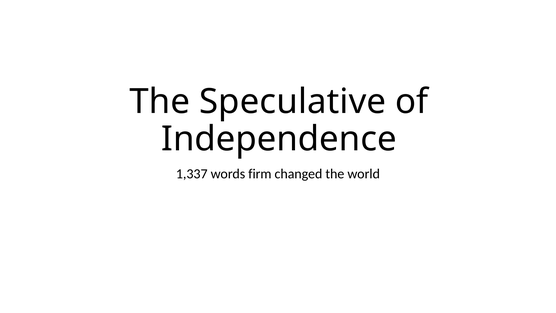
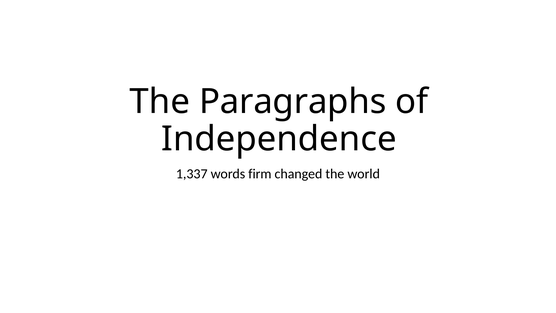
Speculative: Speculative -> Paragraphs
